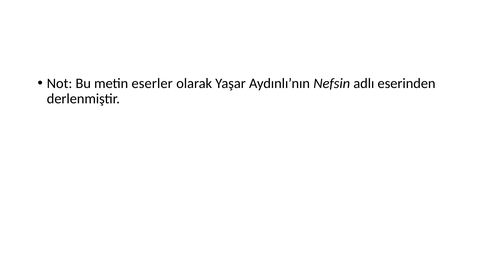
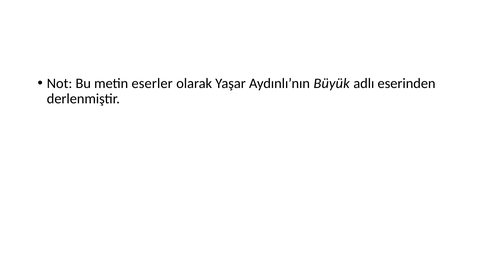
Nefsin: Nefsin -> Büyük
